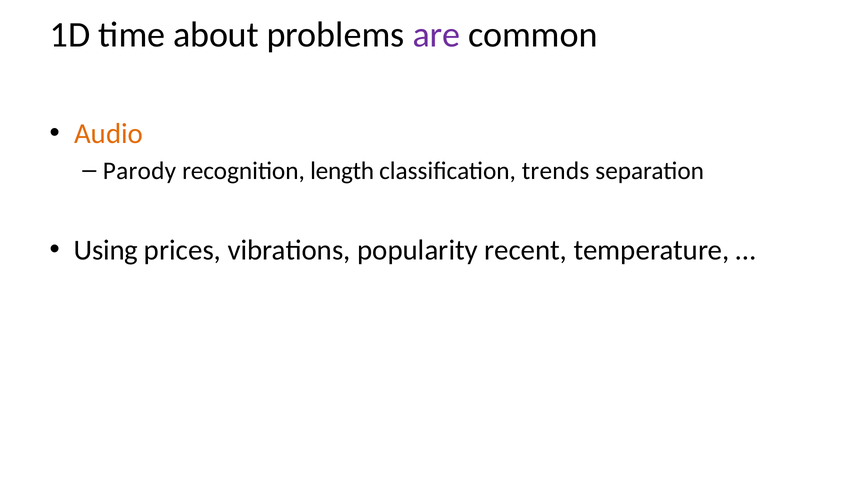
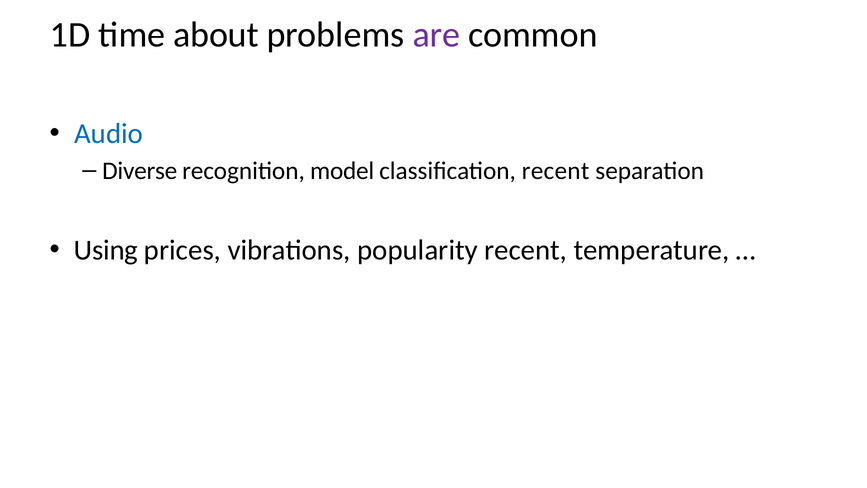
Audio colour: orange -> blue
Parody: Parody -> Diverse
length: length -> model
classification trends: trends -> recent
